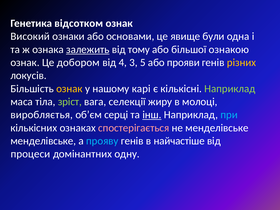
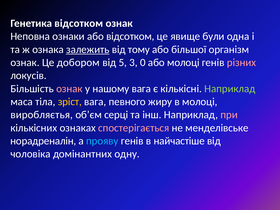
Високий: Високий -> Неповна
або основами: основами -> відсотком
ознакою: ознакою -> організм
4: 4 -> 5
5: 5 -> 0
або прояви: прояви -> молоці
різних colour: yellow -> pink
ознак at (69, 89) colour: yellow -> pink
нашому карі: карі -> вага
зріст colour: light green -> yellow
селекції: селекції -> певного
інш underline: present -> none
при colour: light blue -> pink
менделівське at (43, 141): менделівське -> норадреналін
процеси: процеси -> чоловіка
